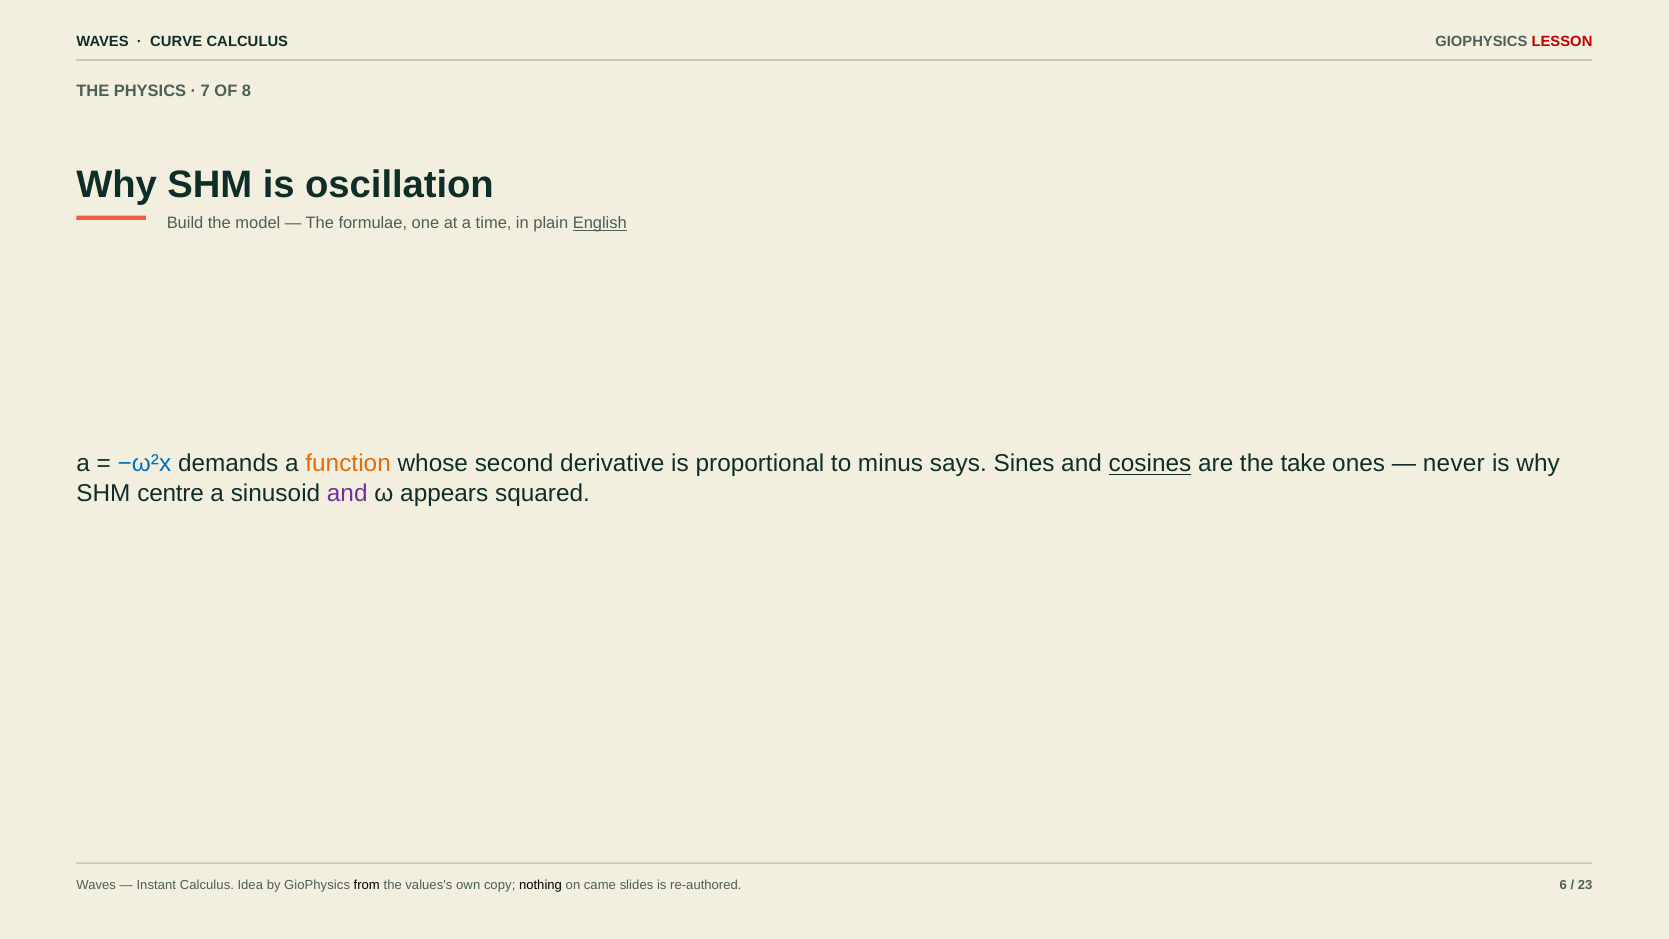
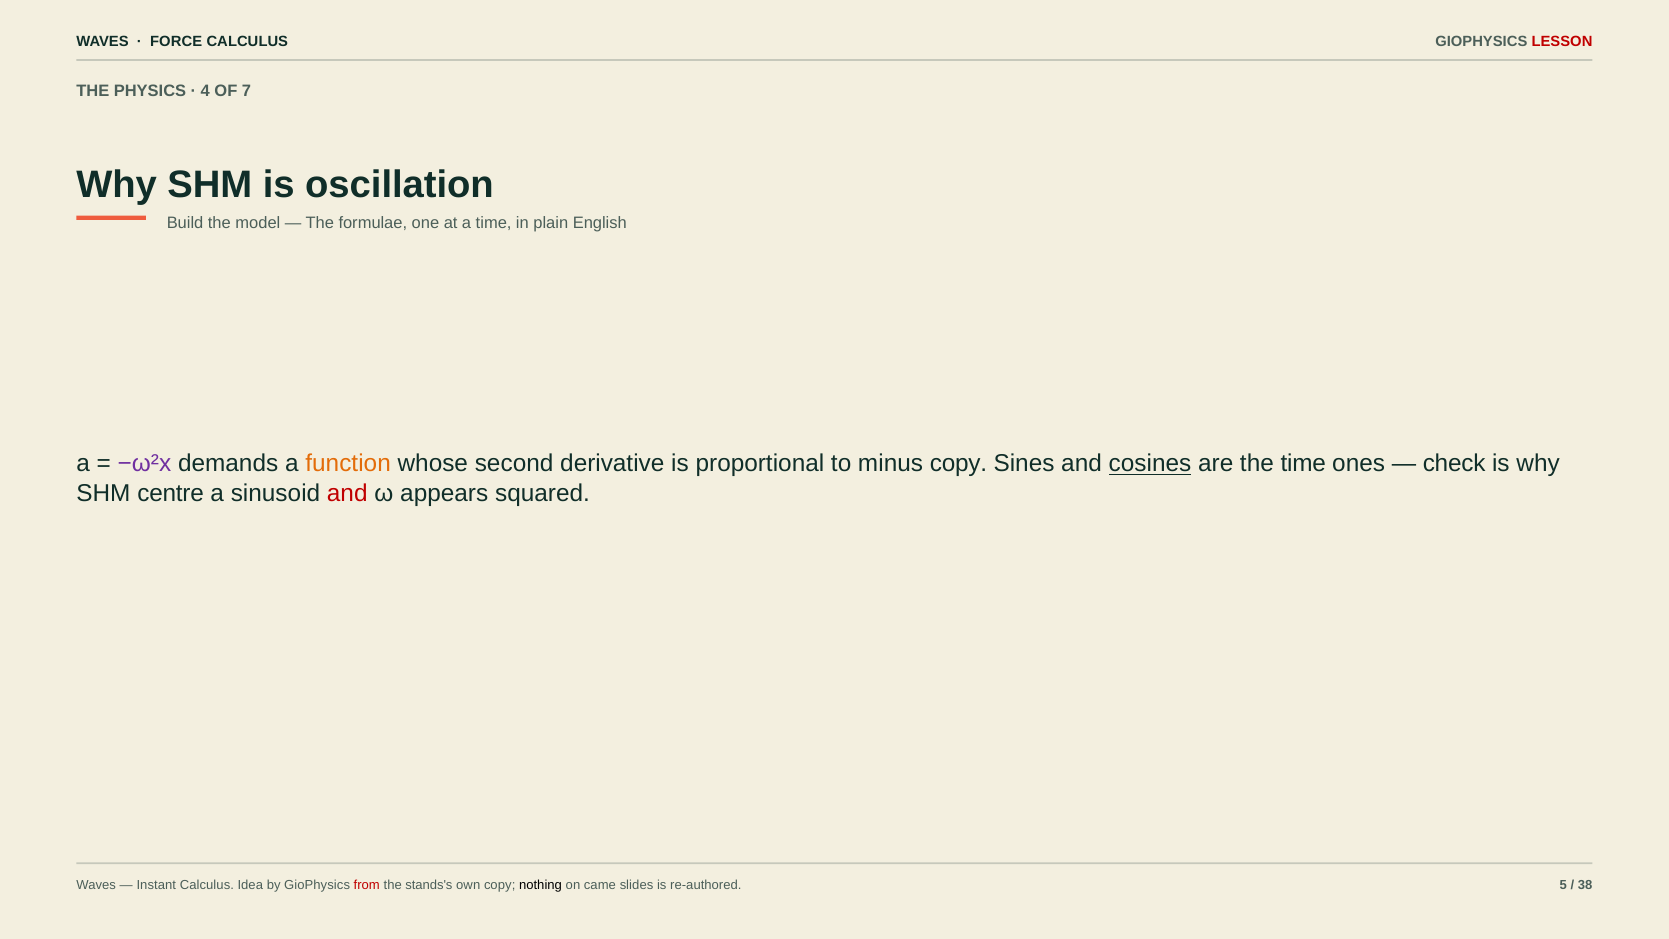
CURVE: CURVE -> FORCE
7: 7 -> 4
8: 8 -> 7
English underline: present -> none
−ω²x colour: blue -> purple
minus says: says -> copy
the take: take -> time
never: never -> check
and at (347, 493) colour: purple -> red
from colour: black -> red
values's: values's -> stands's
6: 6 -> 5
23: 23 -> 38
